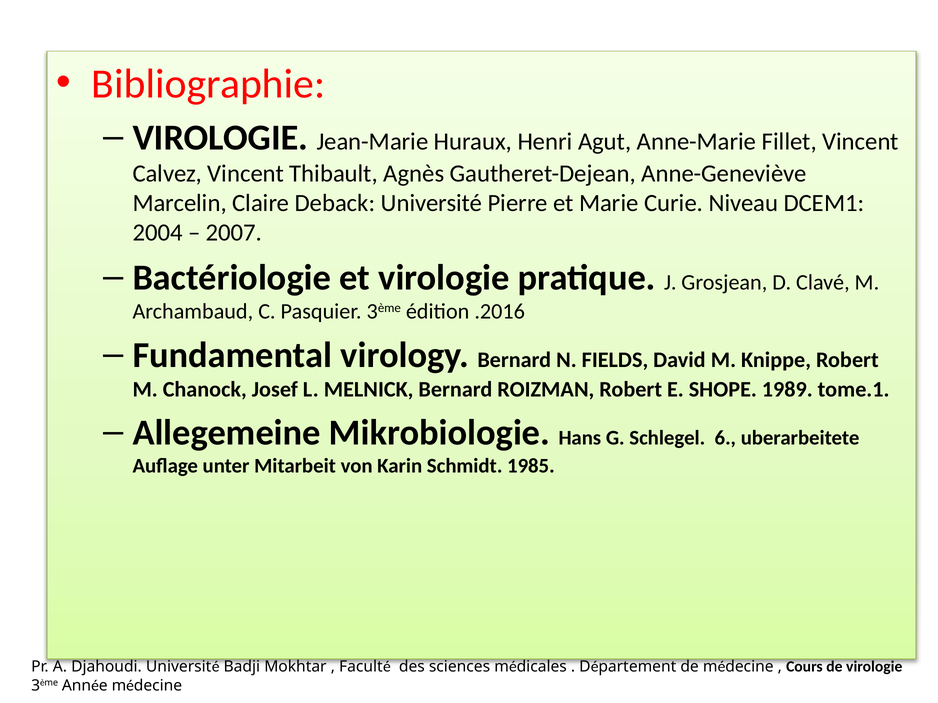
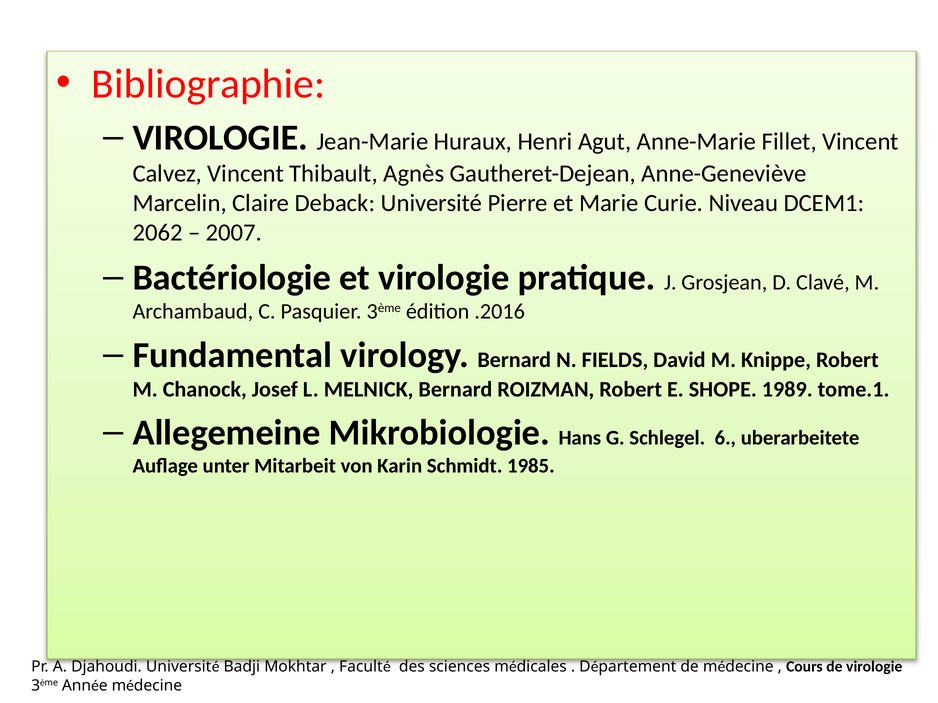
2004: 2004 -> 2062
